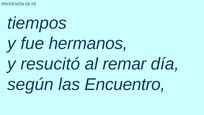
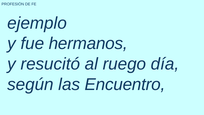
tiempos: tiempos -> ejemplo
remar: remar -> ruego
